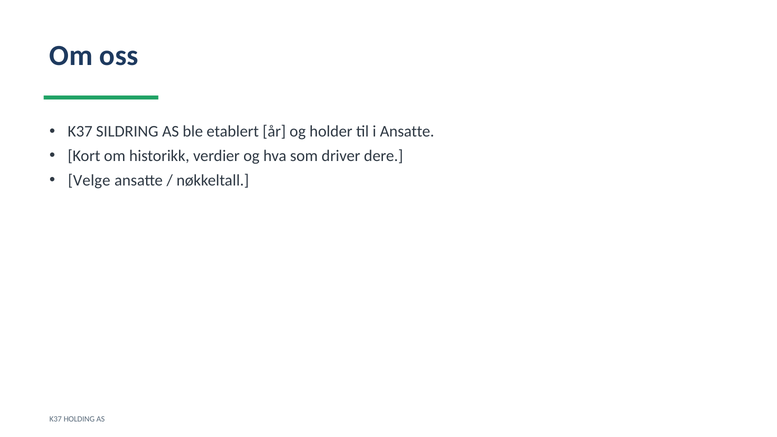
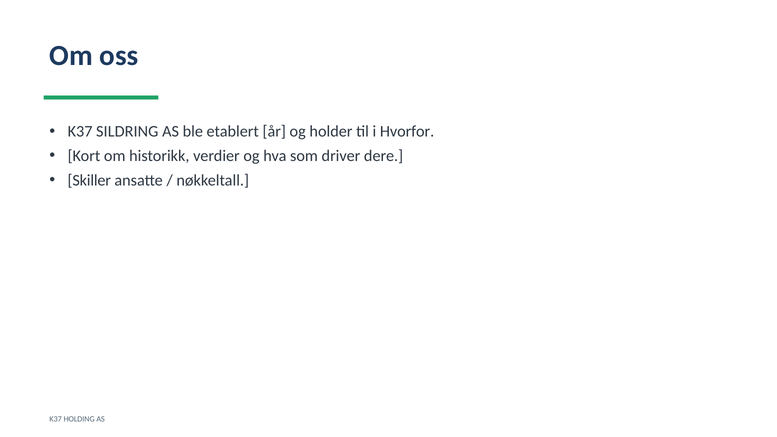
i Ansatte: Ansatte -> Hvorfor
Velge: Velge -> Skiller
